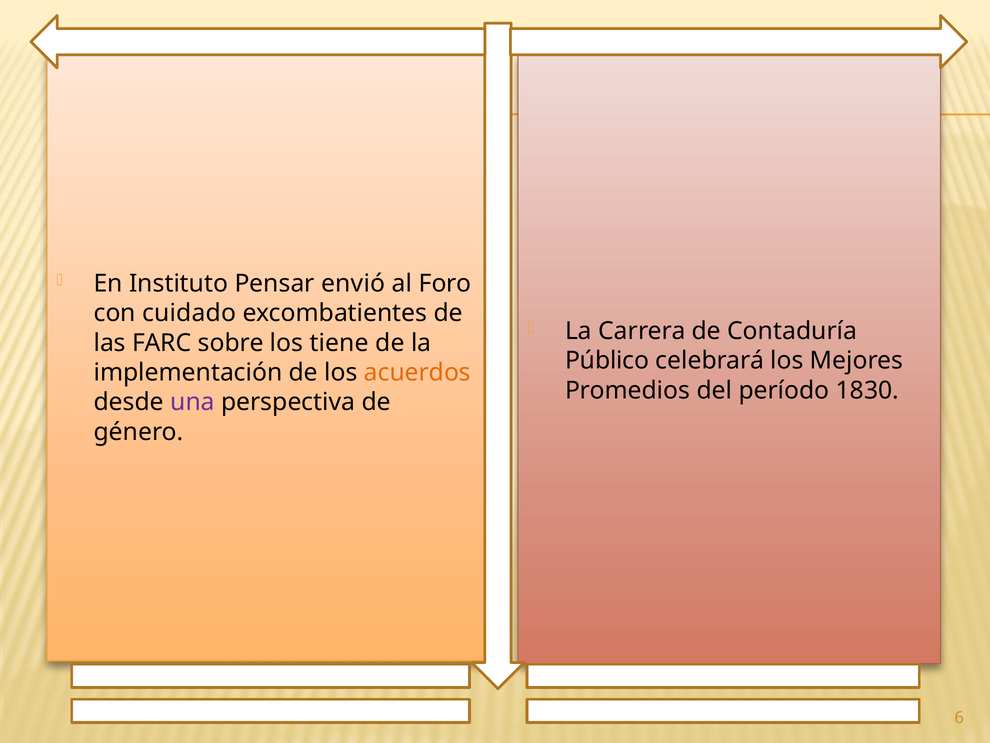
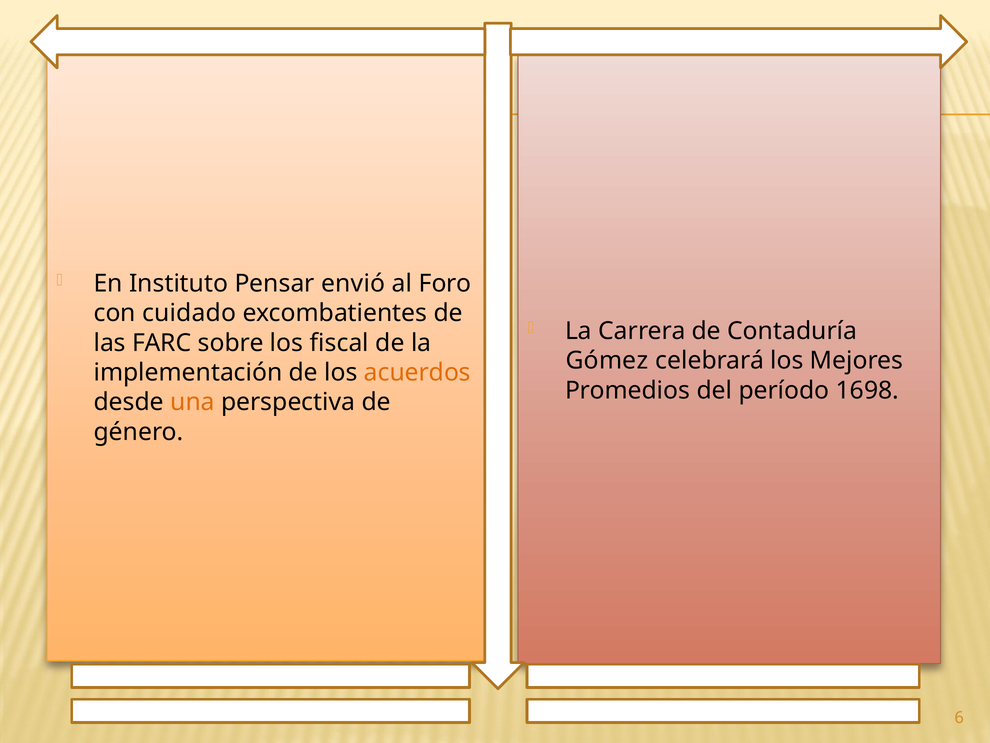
tiene: tiene -> fiscal
Público: Público -> Gómez
1830: 1830 -> 1698
una colour: purple -> orange
